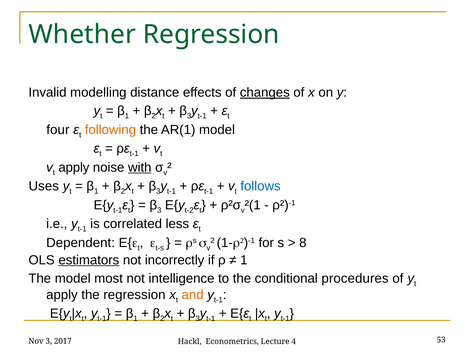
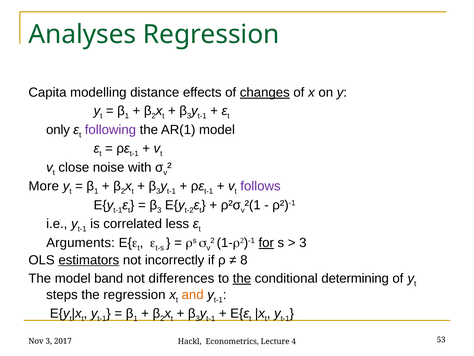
Whether: Whether -> Analyses
Invalid: Invalid -> Capita
four: four -> only
following colour: orange -> purple
apply at (74, 167): apply -> close
with underline: present -> none
Uses: Uses -> More
follows colour: blue -> purple
Dependent: Dependent -> Arguments
for underline: none -> present
8 at (303, 242): 8 -> 3
1 at (244, 260): 1 -> 8
most: most -> band
intelligence: intelligence -> differences
the at (242, 278) underline: none -> present
procedures: procedures -> determining
apply at (62, 294): apply -> steps
